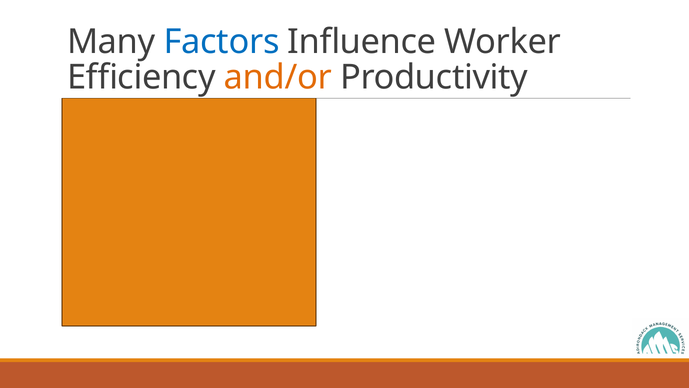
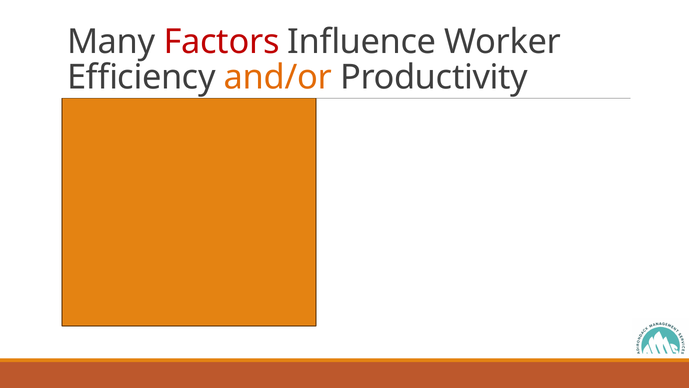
Factors colour: blue -> red
